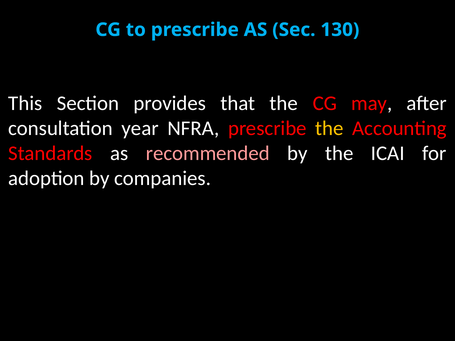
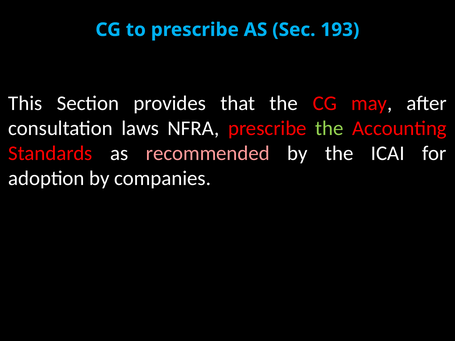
130: 130 -> 193
year: year -> laws
the at (329, 128) colour: yellow -> light green
